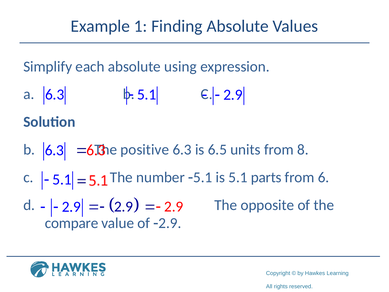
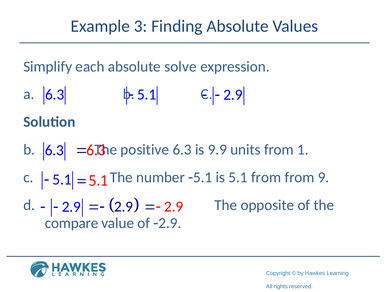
1: 1 -> 3
using: using -> solve
6.5: 6.5 -> 9.9
8: 8 -> 1
5.1 parts: parts -> from
6: 6 -> 9
